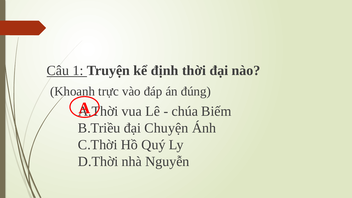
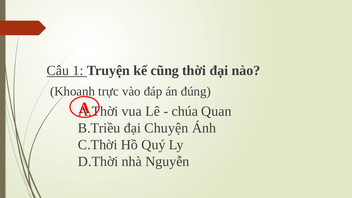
định: định -> cũng
Biếm: Biếm -> Quan
